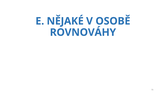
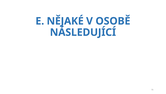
ROVNOVÁHY: ROVNOVÁHY -> NÁSLEDUJÍCÍ
